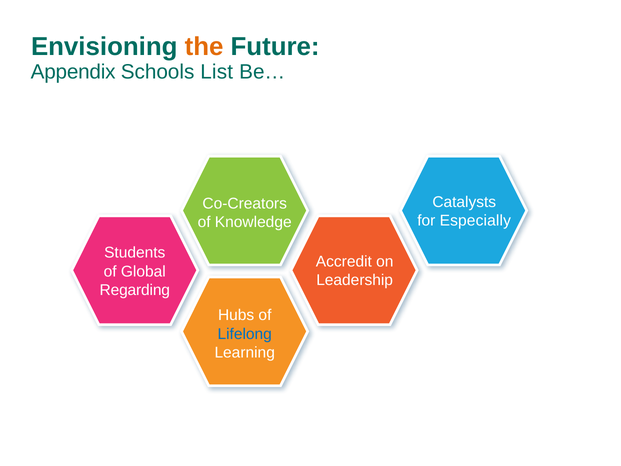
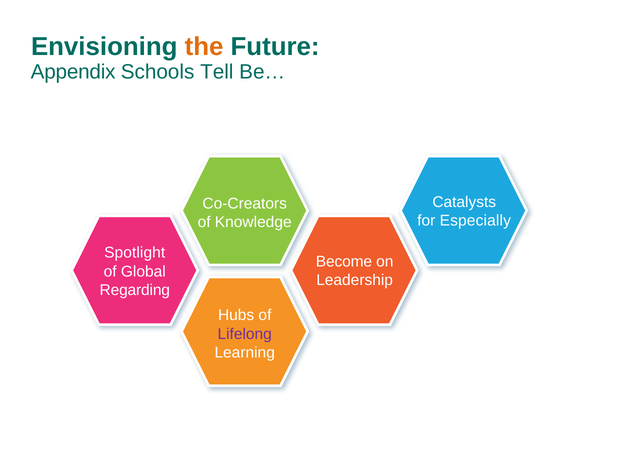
List: List -> Tell
Students: Students -> Spotlight
Accredit: Accredit -> Become
Lifelong colour: blue -> purple
